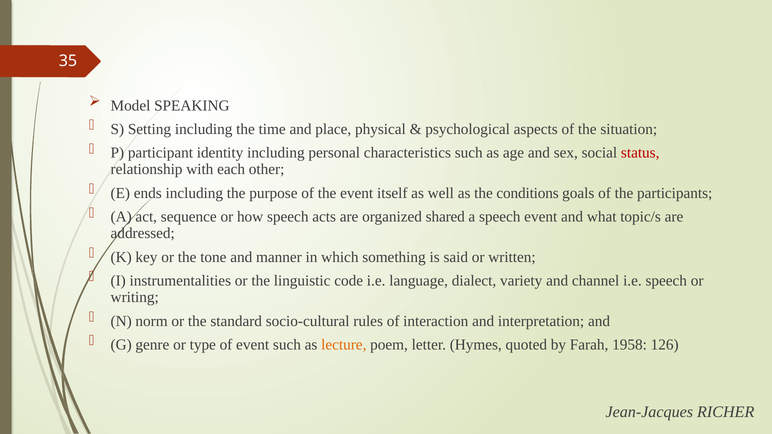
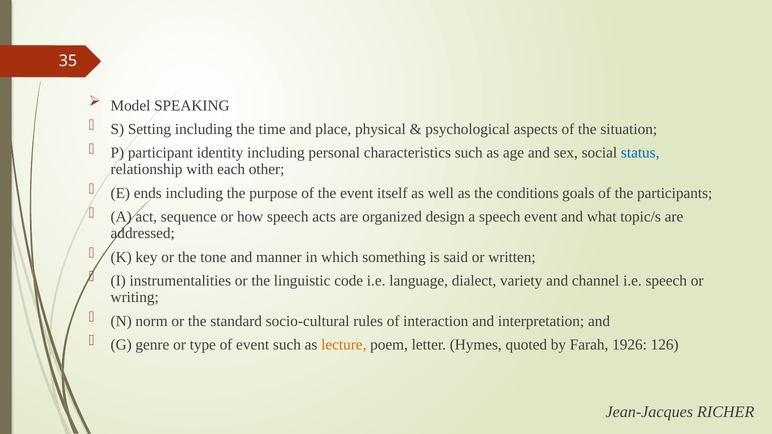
status colour: red -> blue
shared: shared -> design
1958: 1958 -> 1926
